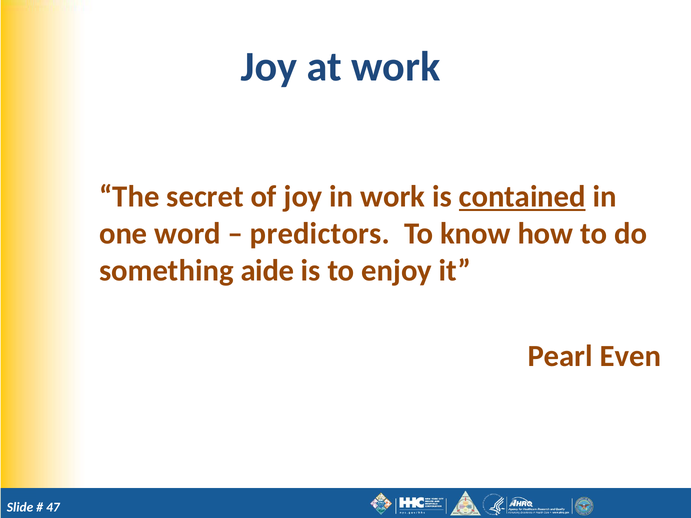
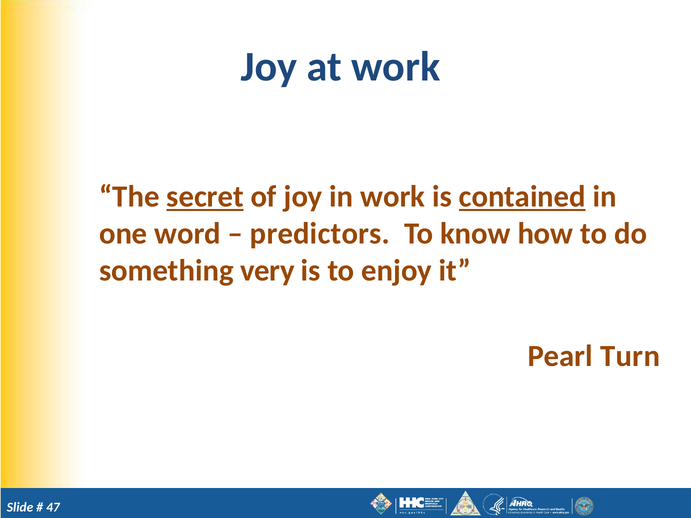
secret underline: none -> present
aide: aide -> very
Even: Even -> Turn
